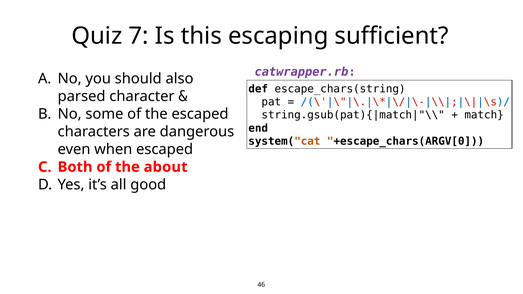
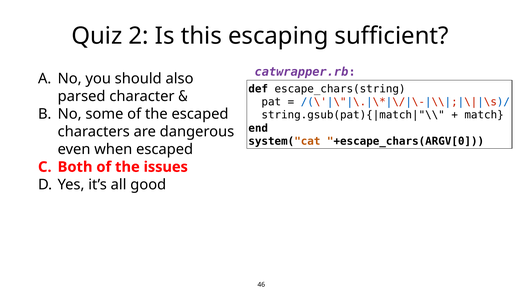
7: 7 -> 2
about: about -> issues
